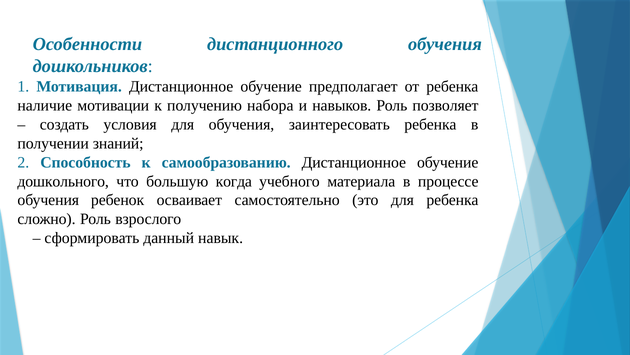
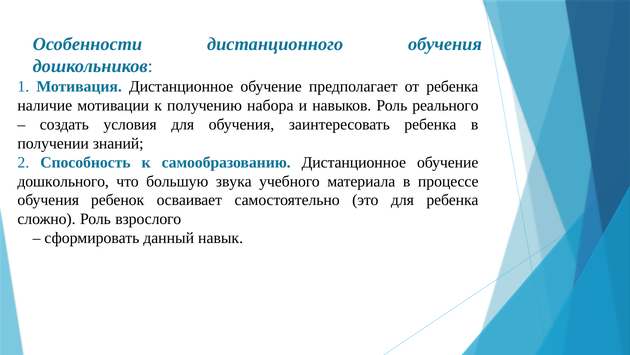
позволяет: позволяет -> реального
когда: когда -> звука
